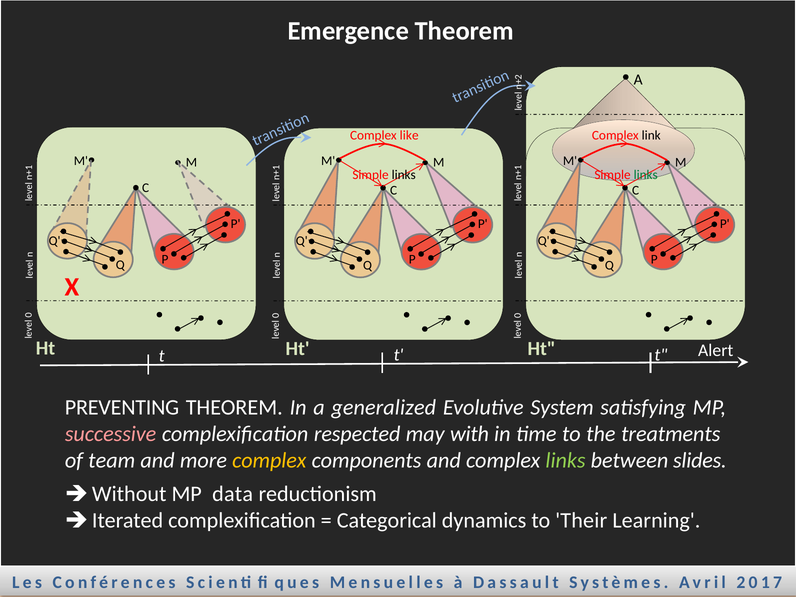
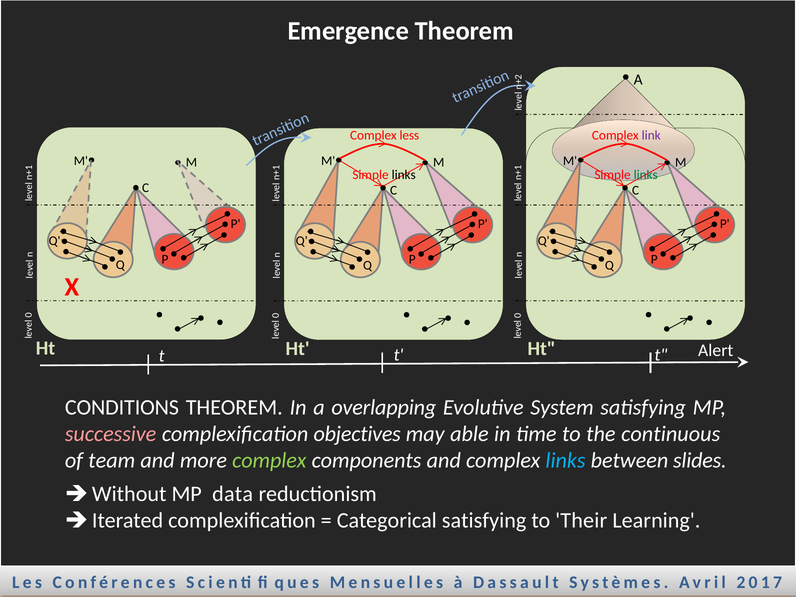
link colour: black -> purple
like: like -> less
PREVENTING: PREVENTING -> CONDITIONS
generalized: generalized -> overlapping
respected: respected -> objectives
with: with -> able
treatments: treatments -> continuous
complex at (269, 461) colour: yellow -> light green
links at (566, 461) colour: light green -> light blue
Categorical dynamics: dynamics -> satisfying
